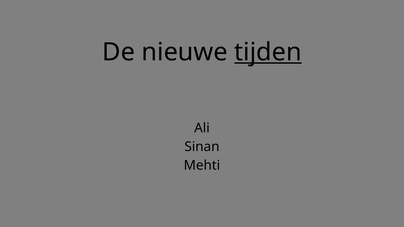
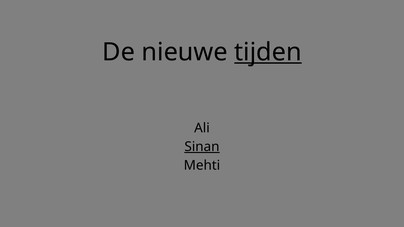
Sinan underline: none -> present
